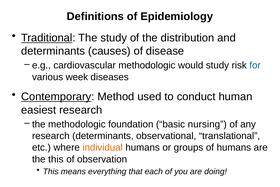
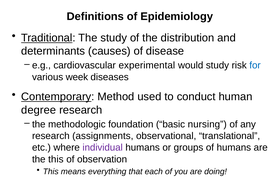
cardiovascular methodologic: methodologic -> experimental
easiest: easiest -> degree
research determinants: determinants -> assignments
individual colour: orange -> purple
